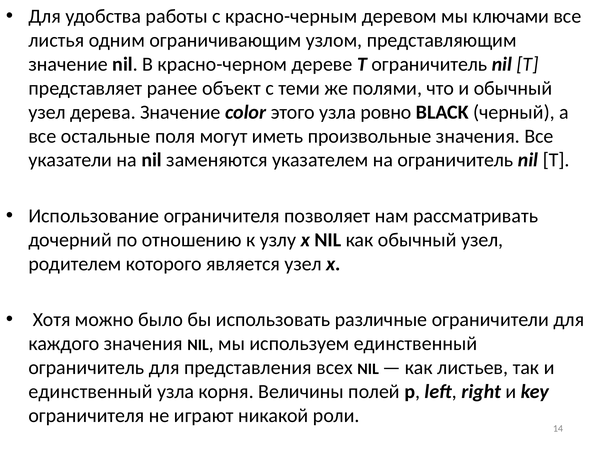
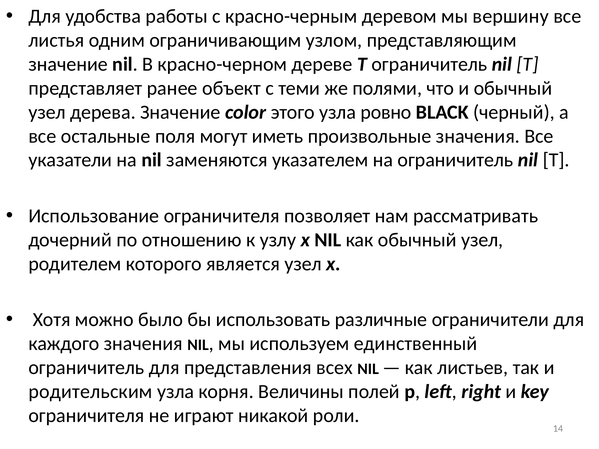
ключами: ключами -> вершину
единственный at (91, 392): единственный -> родительским
